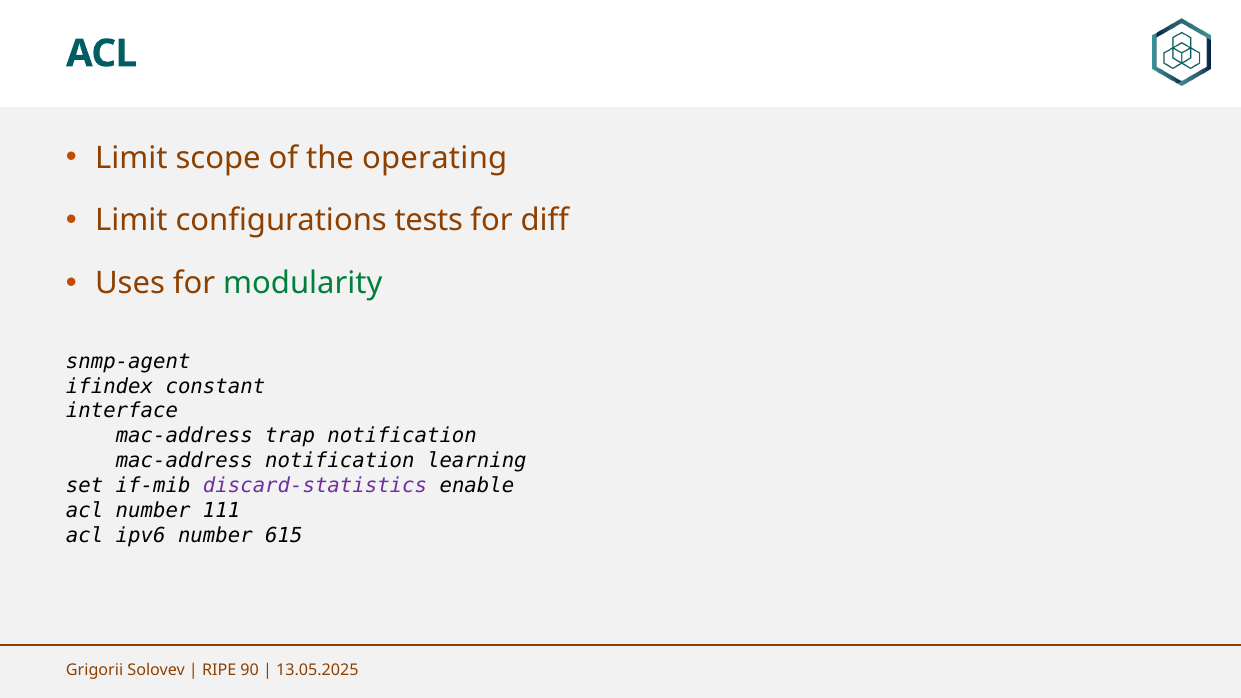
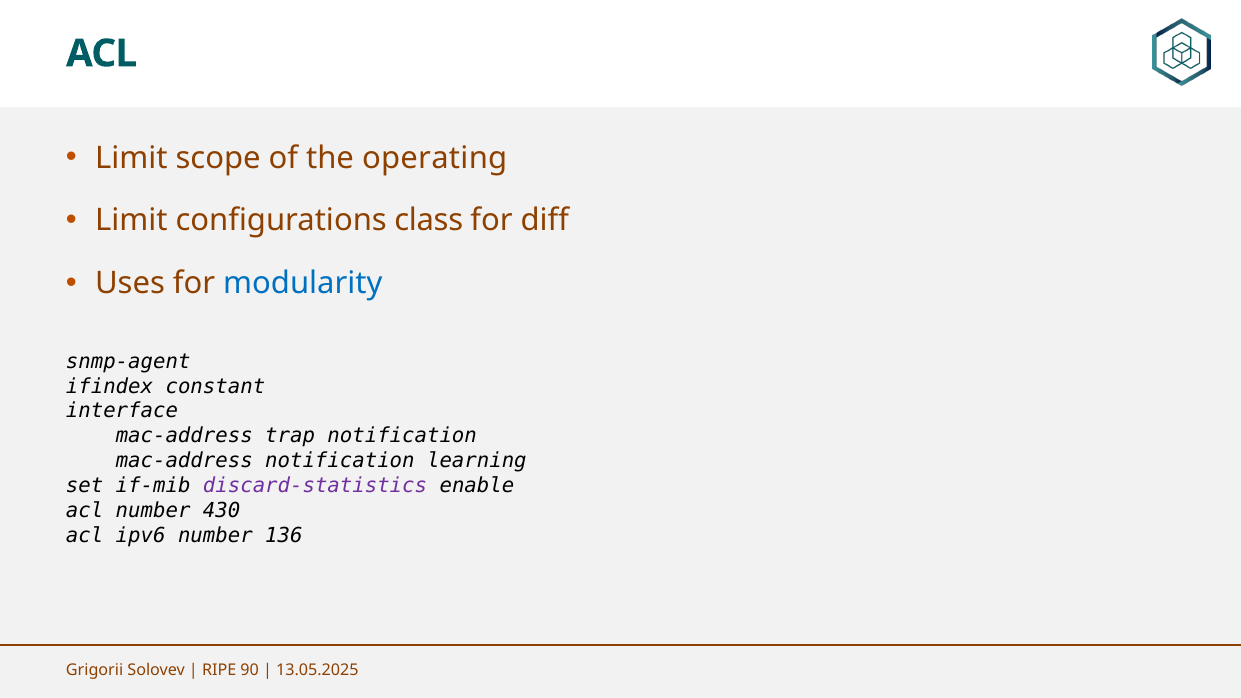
tests: tests -> class
modularity colour: green -> blue
111: 111 -> 430
615: 615 -> 136
